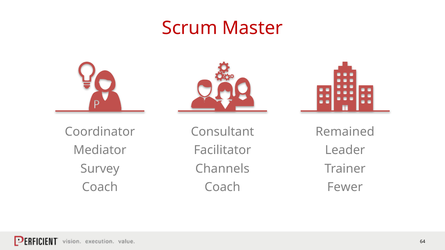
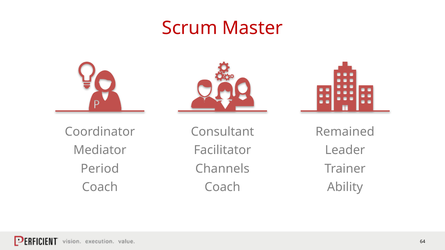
Survey: Survey -> Period
Fewer: Fewer -> Ability
